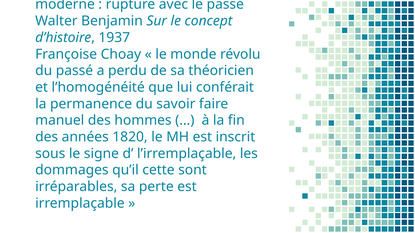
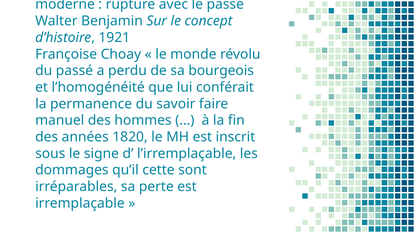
1937: 1937 -> 1921
théoricien: théoricien -> bourgeois
